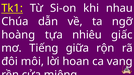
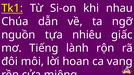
hoàng: hoàng -> nguồn
giữa: giữa -> lành
